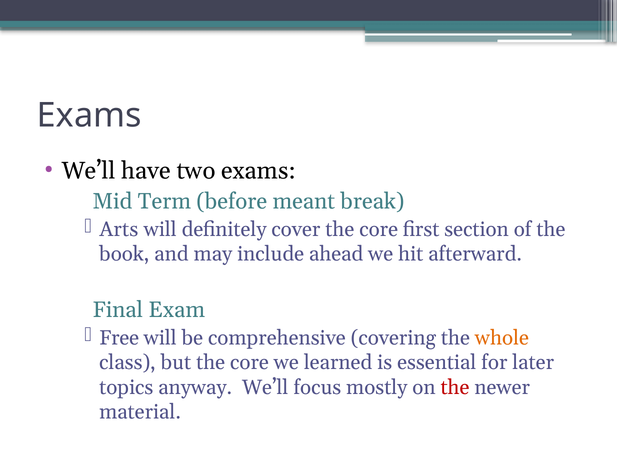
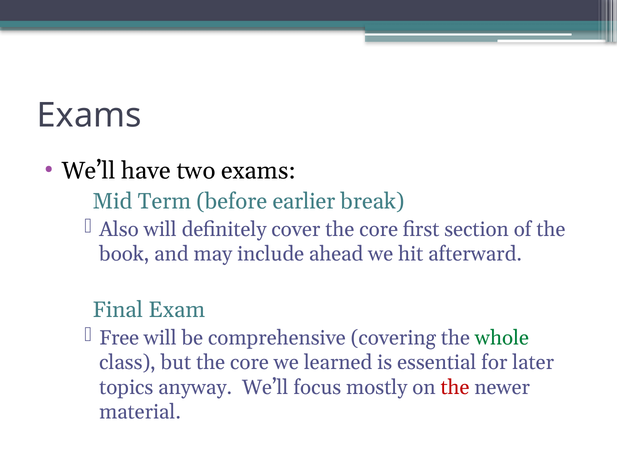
meant: meant -> earlier
Arts: Arts -> Also
whole colour: orange -> green
